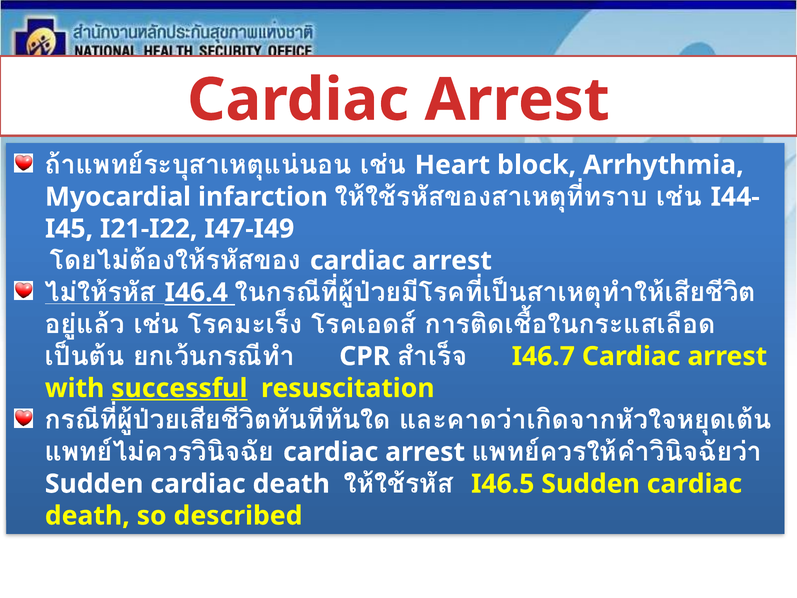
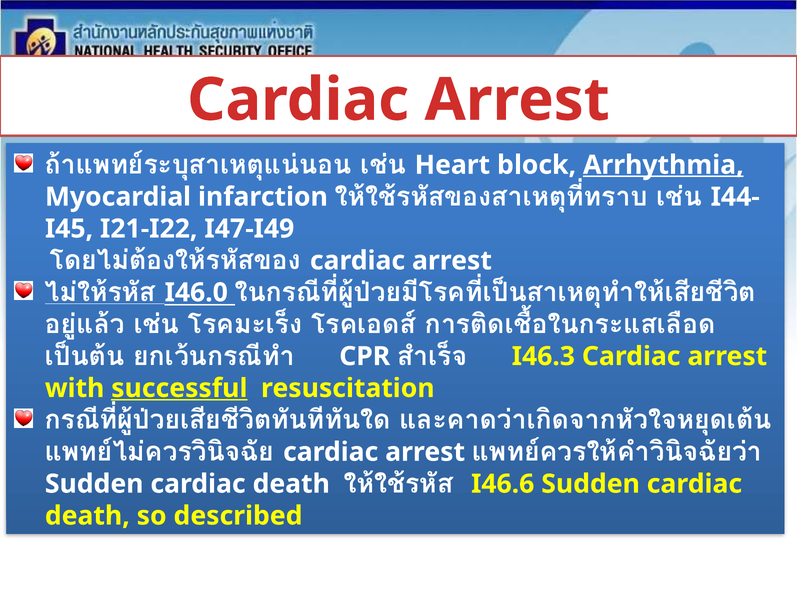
Arrhythmia underline: none -> present
I46.4: I46.4 -> I46.0
I46.7: I46.7 -> I46.3
I46.5: I46.5 -> I46.6
